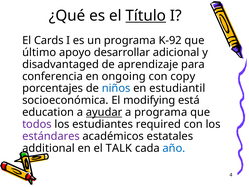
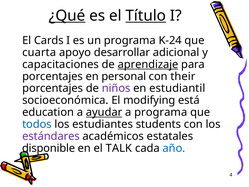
¿Qué underline: none -> present
K-92: K-92 -> K-24
último: último -> cuarta
disadvantaged: disadvantaged -> capacitaciones
aprendizaje underline: none -> present
conferencia at (53, 76): conferencia -> porcentajes
ongoing: ongoing -> personal
copy: copy -> their
niños colour: blue -> purple
todos colour: purple -> blue
required: required -> students
additional: additional -> disponible
